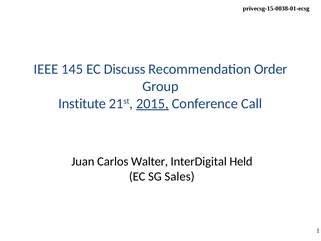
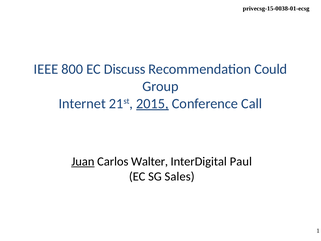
145: 145 -> 800
Order: Order -> Could
Institute: Institute -> Internet
Juan underline: none -> present
Held: Held -> Paul
